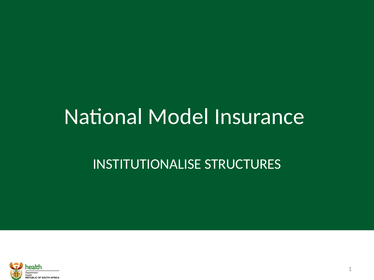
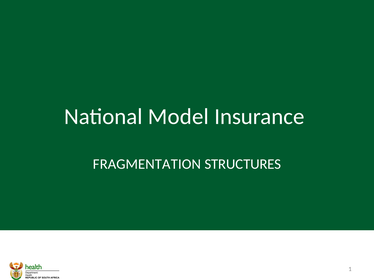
INSTITUTIONALISE: INSTITUTIONALISE -> FRAGMENTATION
